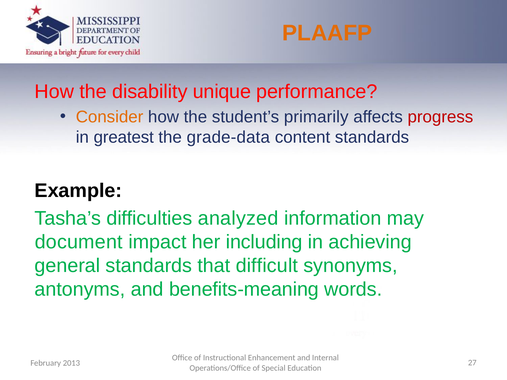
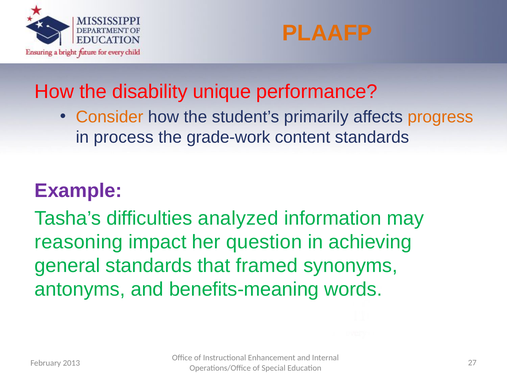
progress colour: red -> orange
greatest: greatest -> process
grade-data: grade-data -> grade-work
Example colour: black -> purple
document: document -> reasoning
including: including -> question
difficult: difficult -> framed
